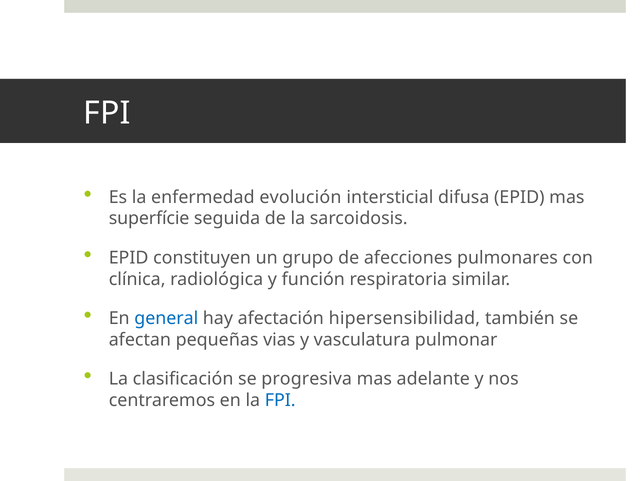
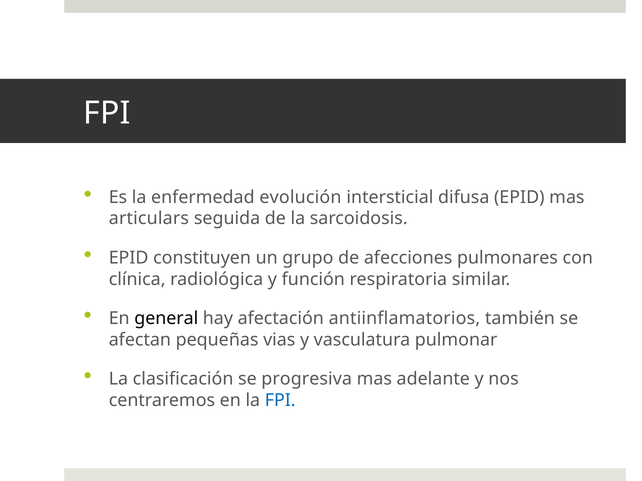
superfície: superfície -> articulars
general colour: blue -> black
hipersensibilidad: hipersensibilidad -> antiinflamatorios
